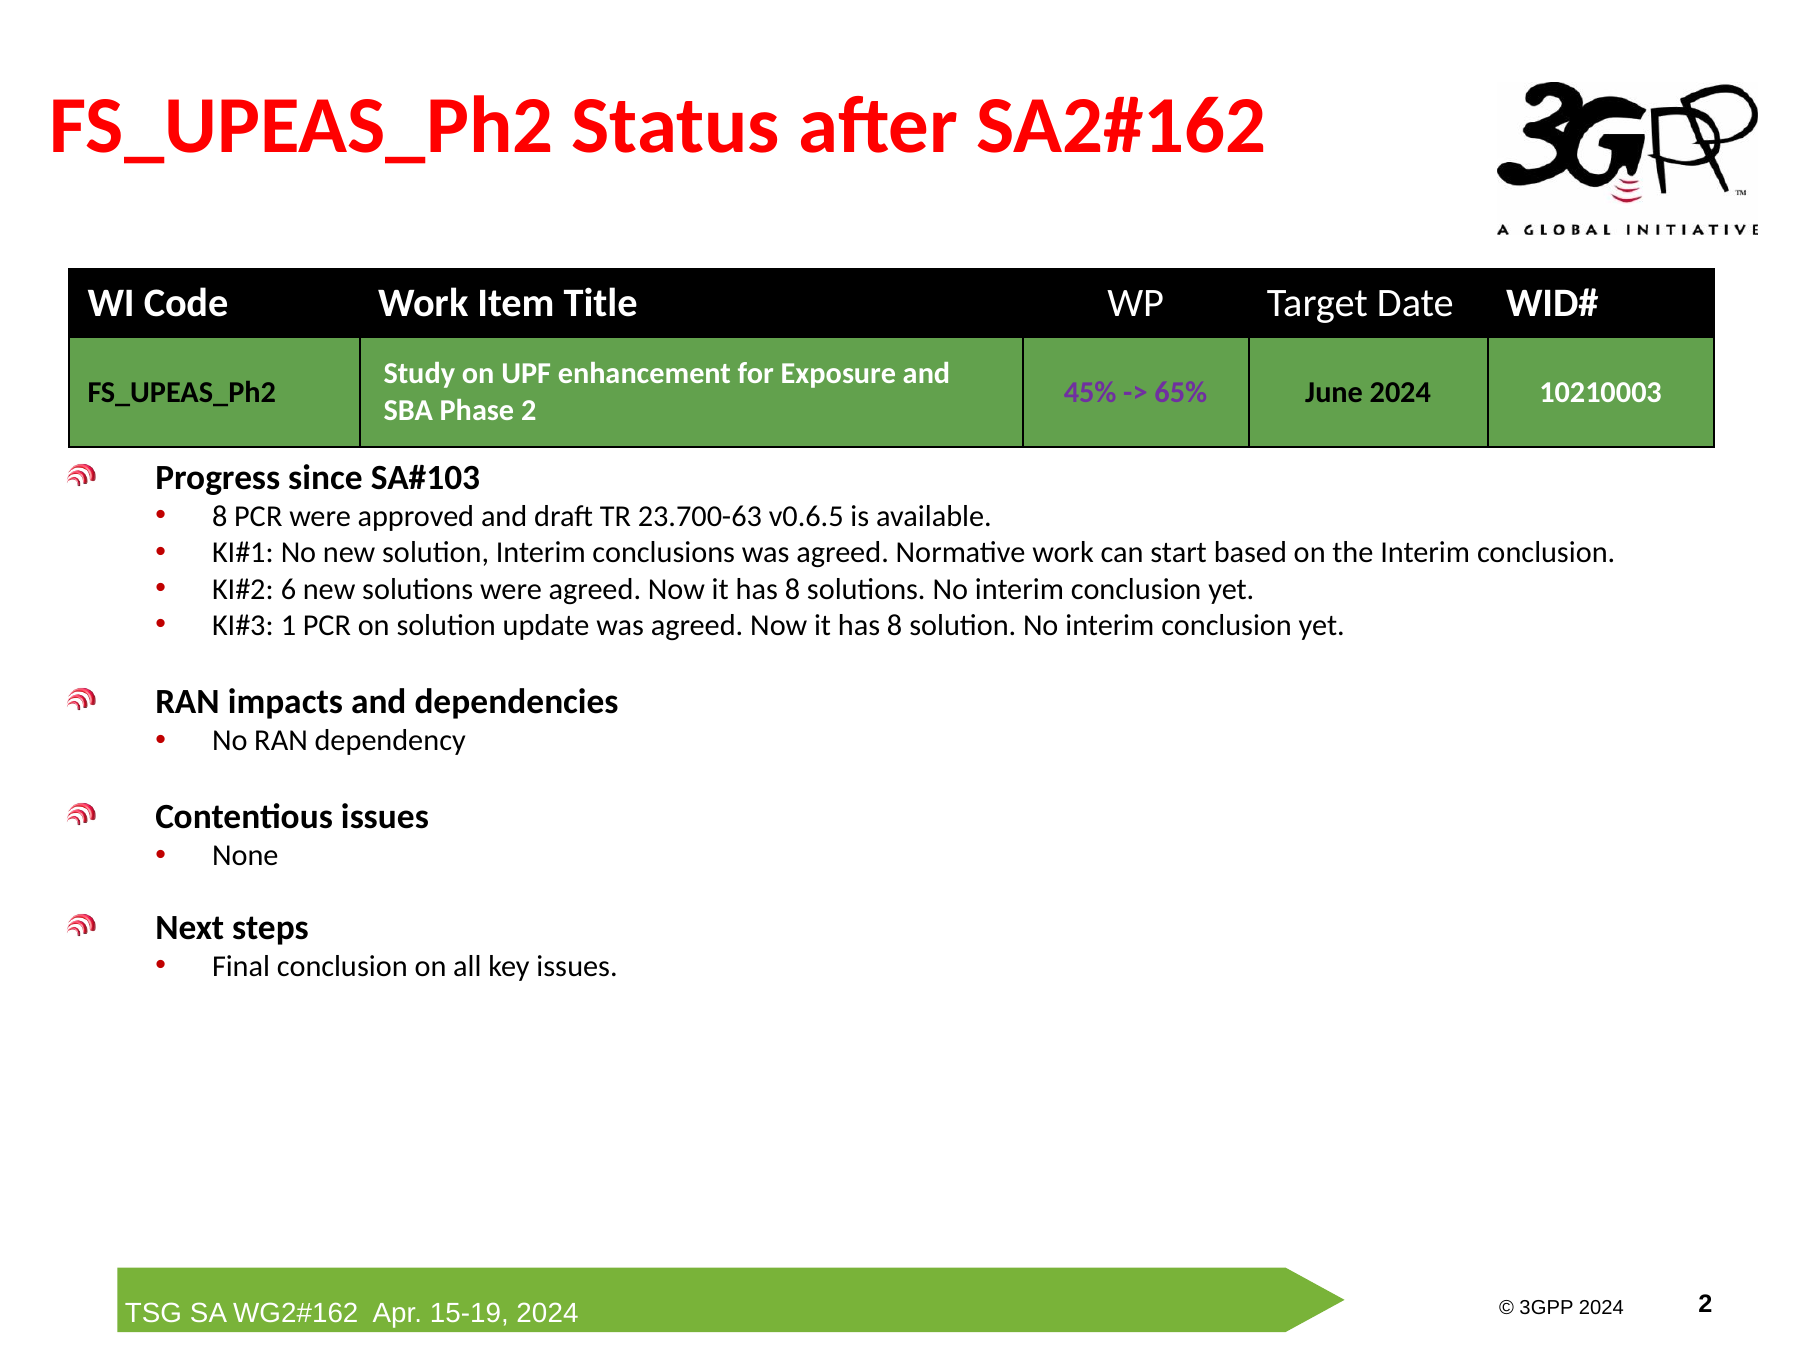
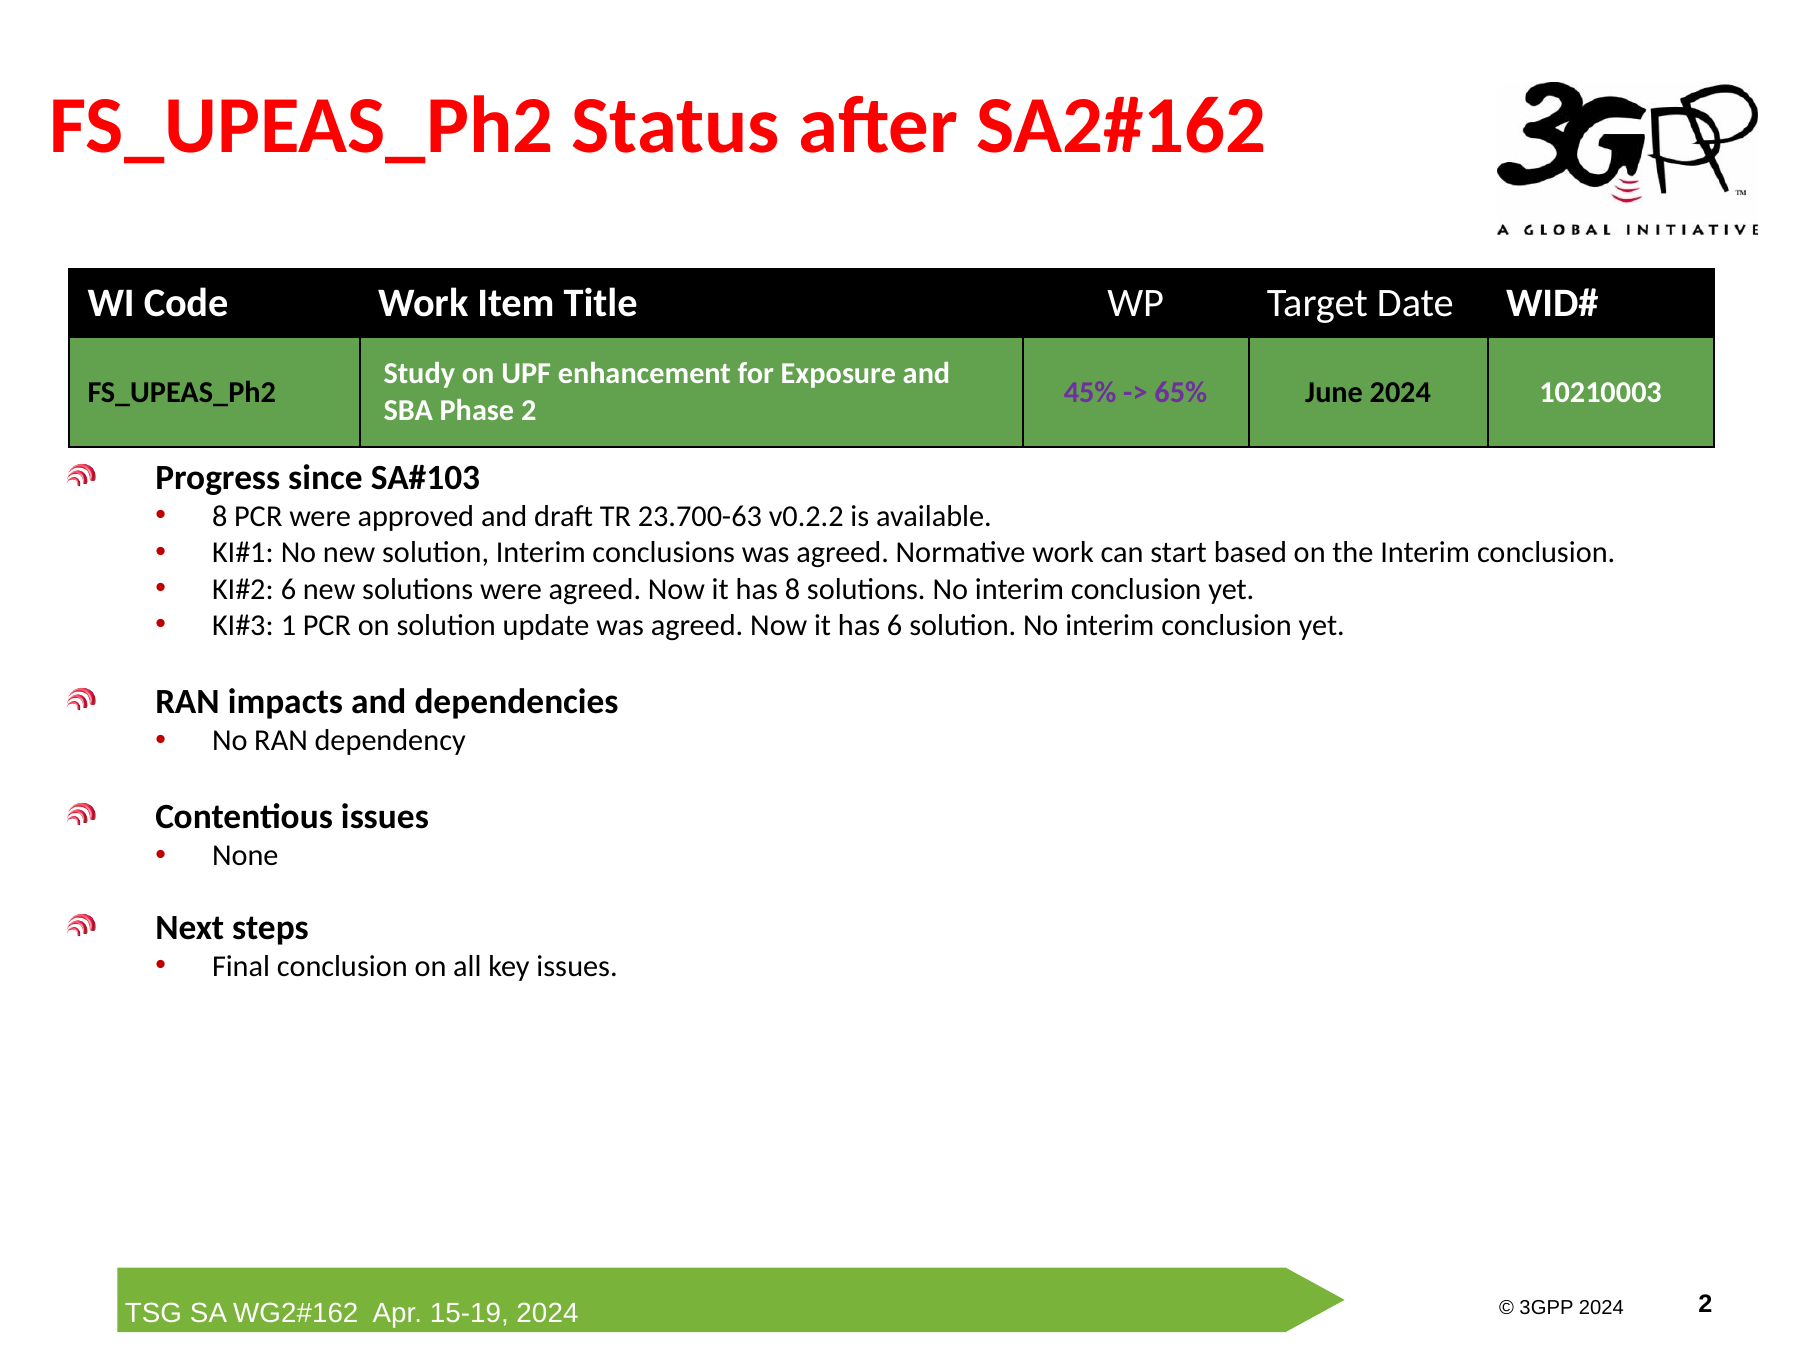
v0.6.5: v0.6.5 -> v0.2.2
8 at (895, 626): 8 -> 6
